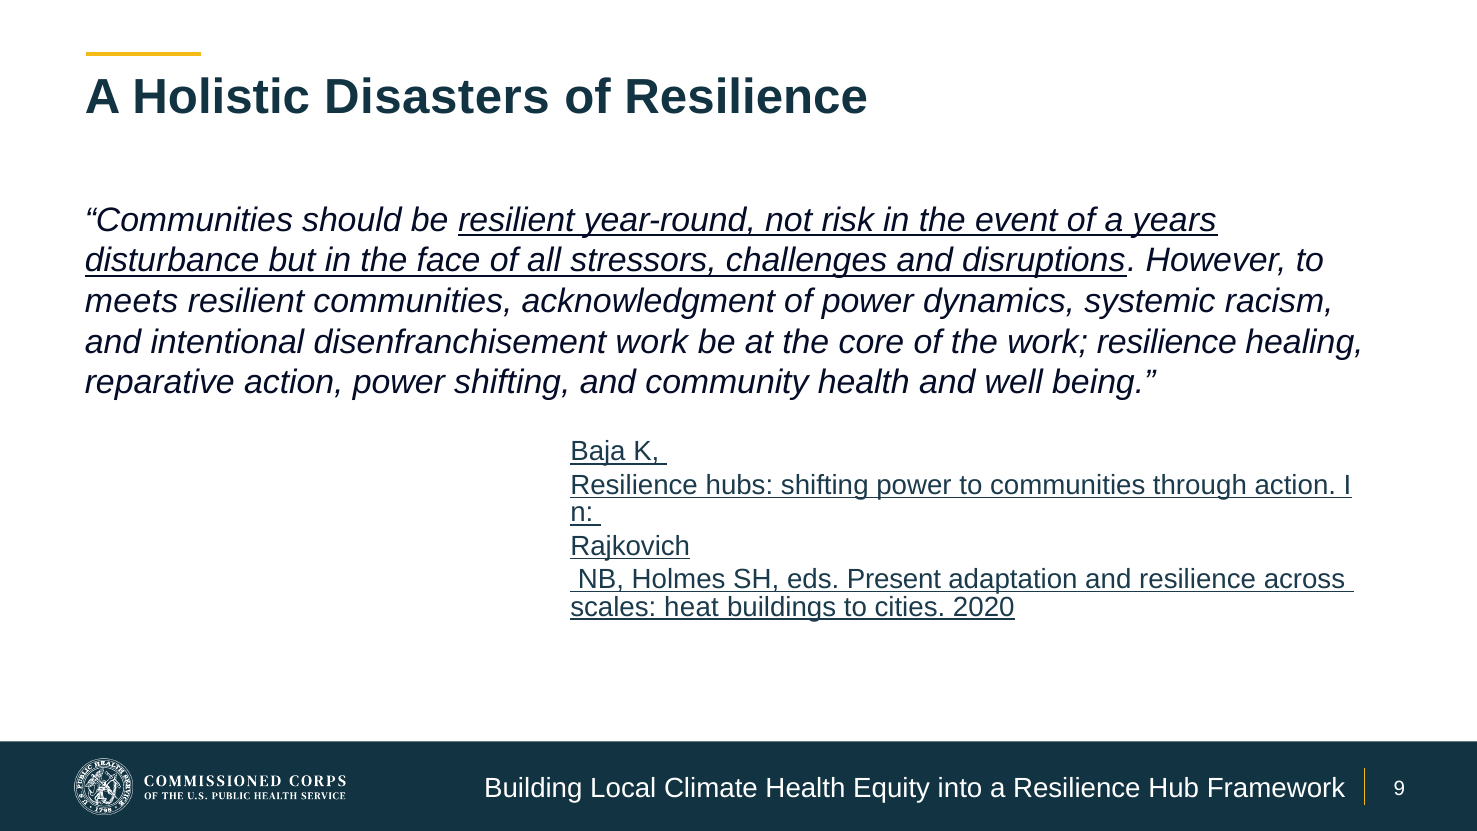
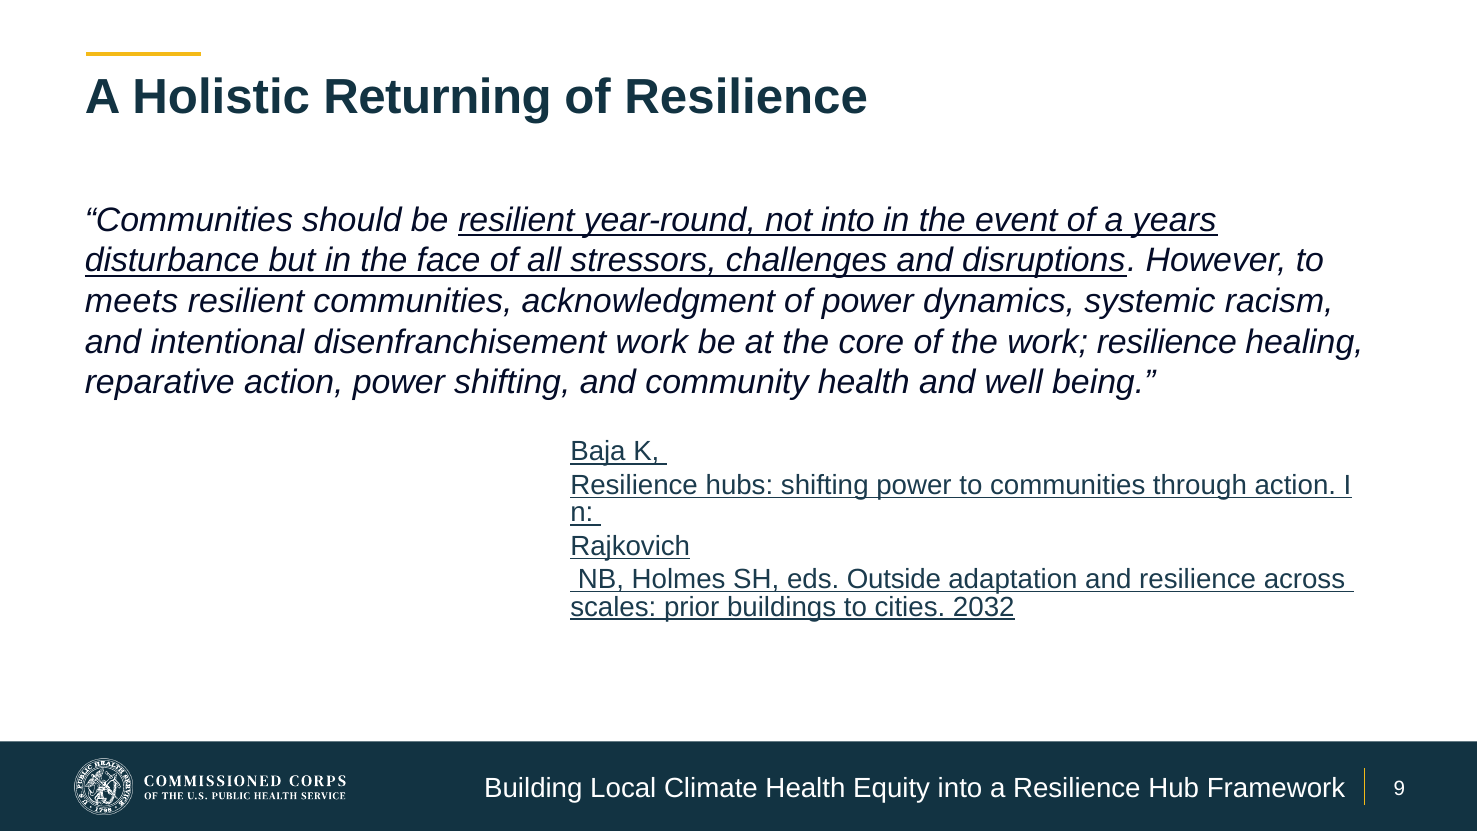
Disasters: Disasters -> Returning
not risk: risk -> into
Present: Present -> Outside
heat: heat -> prior
2020: 2020 -> 2032
